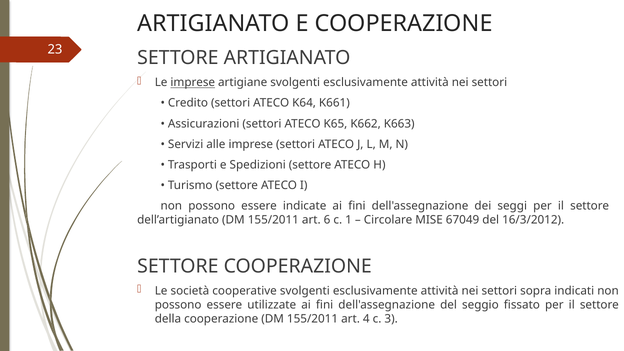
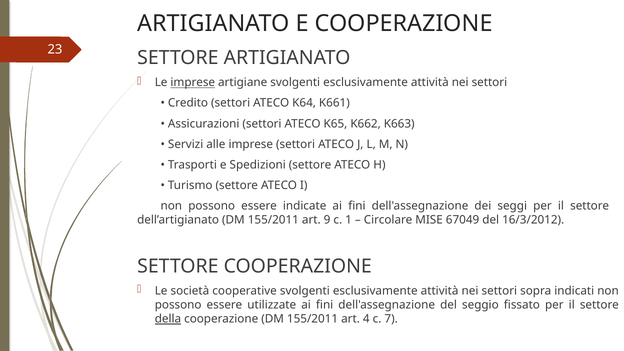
6: 6 -> 9
della underline: none -> present
3: 3 -> 7
